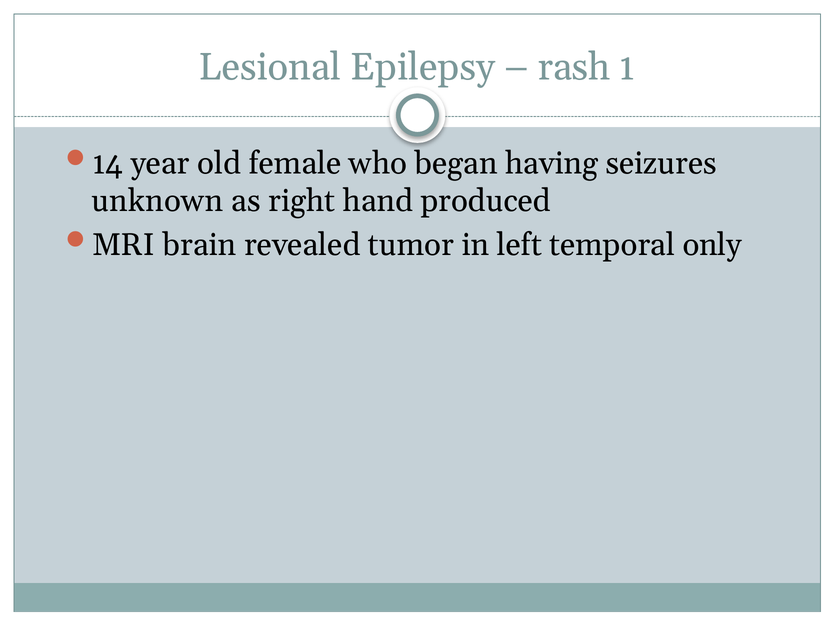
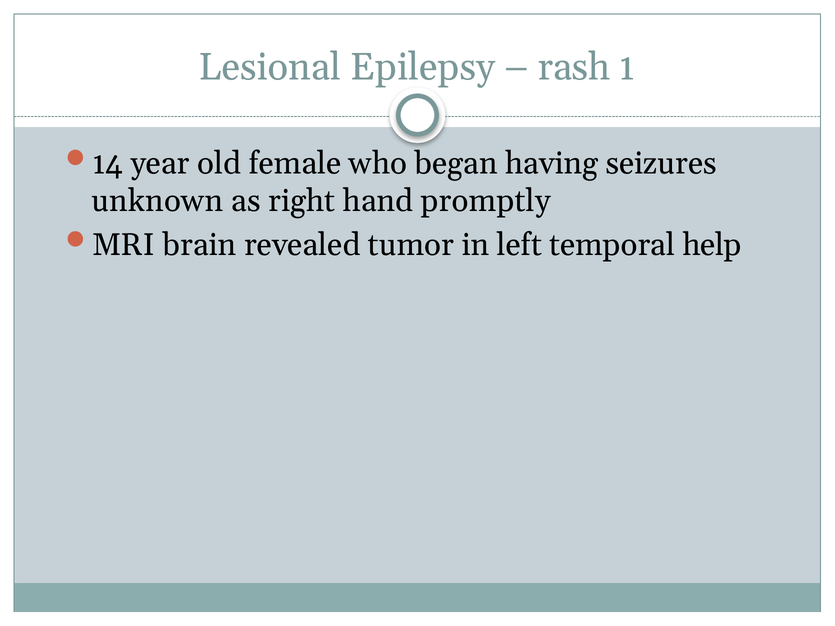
produced: produced -> promptly
only: only -> help
